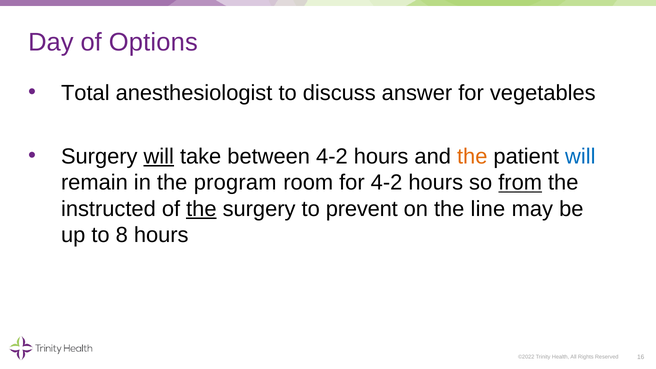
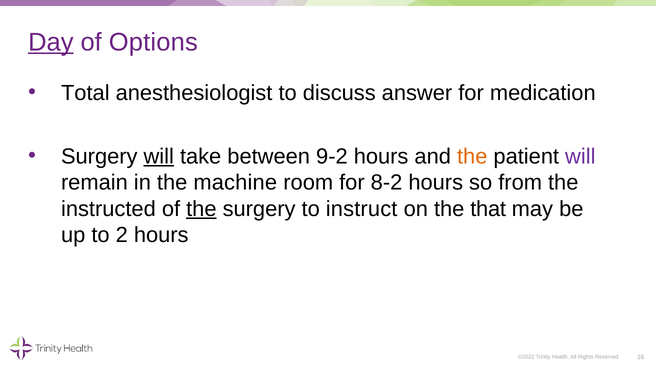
Day underline: none -> present
vegetables: vegetables -> medication
between 4-2: 4-2 -> 9-2
will at (580, 156) colour: blue -> purple
program: program -> machine
for 4-2: 4-2 -> 8-2
from underline: present -> none
prevent: prevent -> instruct
line: line -> that
8: 8 -> 2
